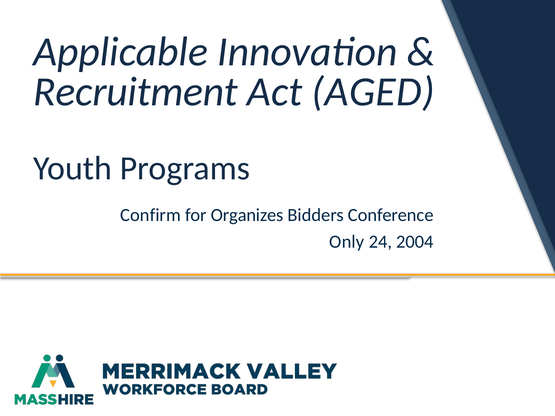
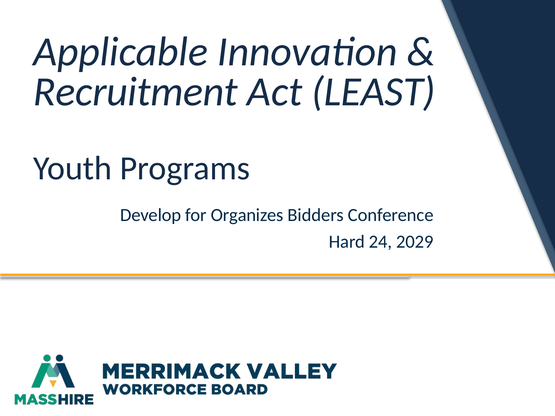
AGED: AGED -> LEAST
Confirm: Confirm -> Develop
Only: Only -> Hard
2004: 2004 -> 2029
